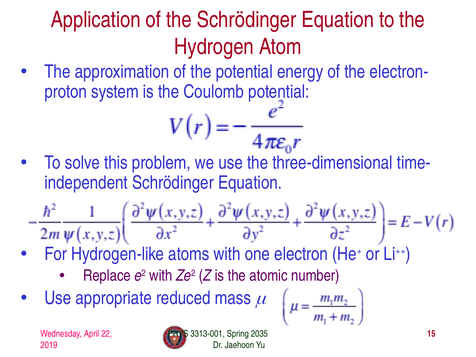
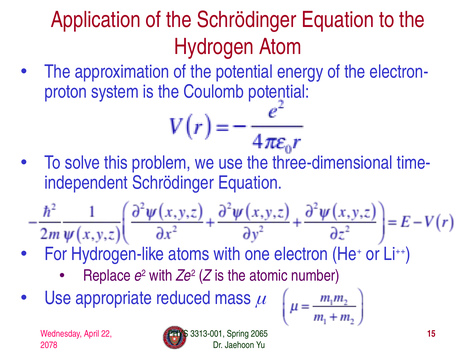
2035: 2035 -> 2065
2019: 2019 -> 2078
